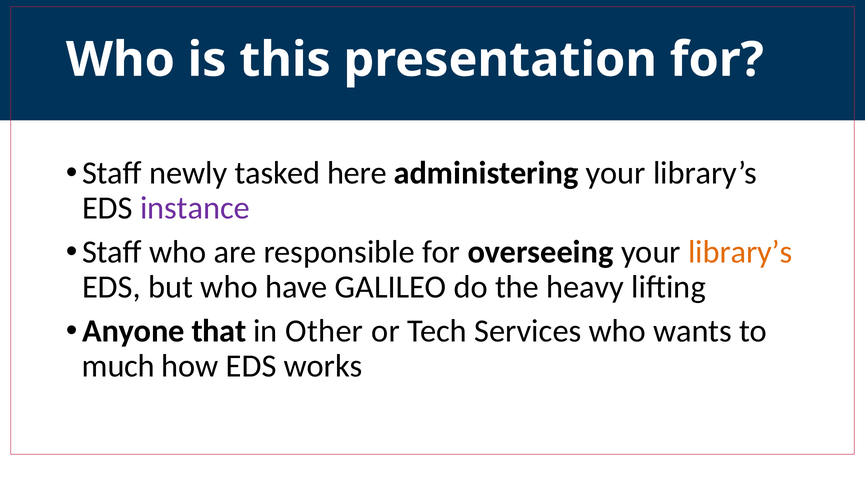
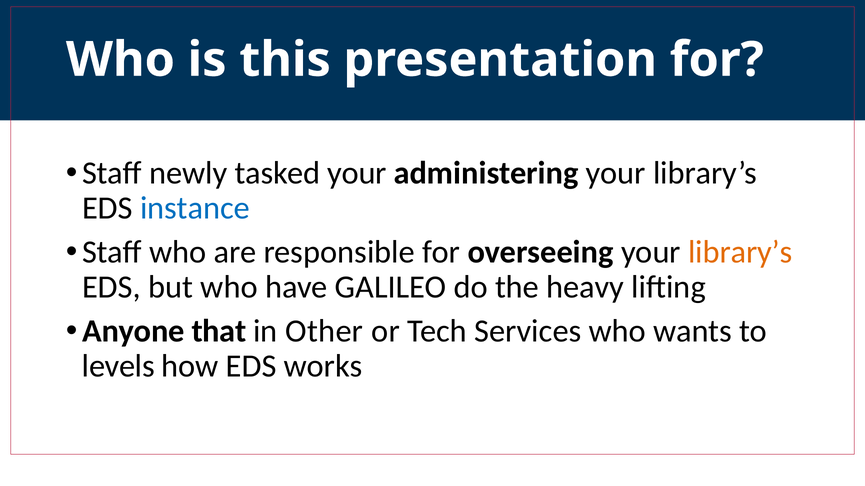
tasked here: here -> your
instance colour: purple -> blue
much: much -> levels
